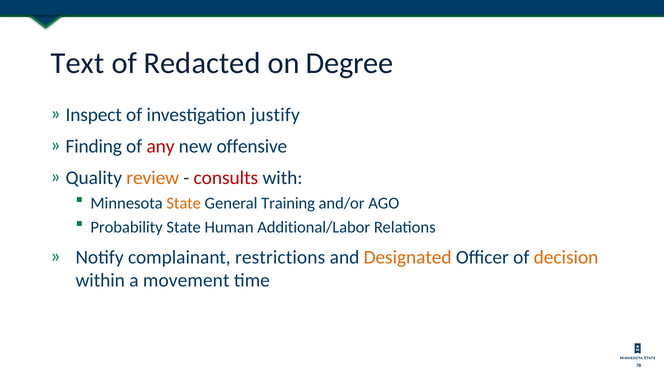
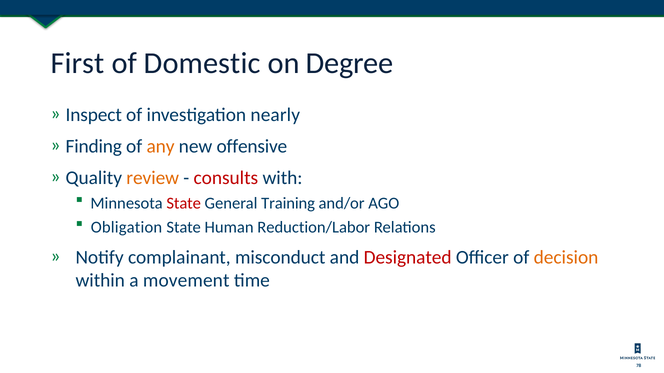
Text: Text -> First
Redacted: Redacted -> Domestic
justify: justify -> nearly
any colour: red -> orange
State at (184, 203) colour: orange -> red
Probability: Probability -> Obligation
Additional/Labor: Additional/Labor -> Reduction/Labor
restrictions: restrictions -> misconduct
Designated colour: orange -> red
